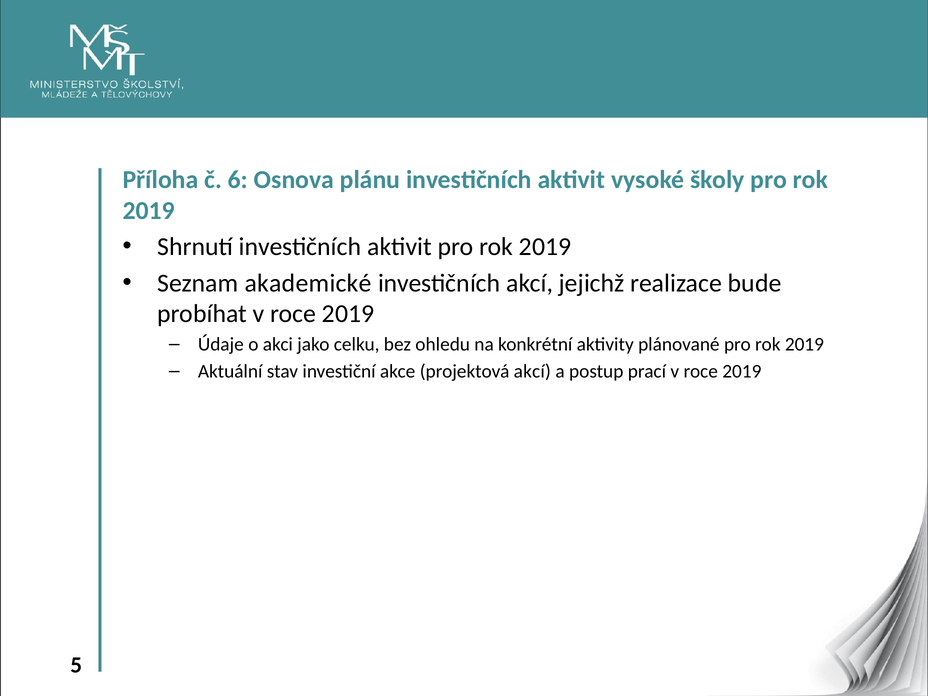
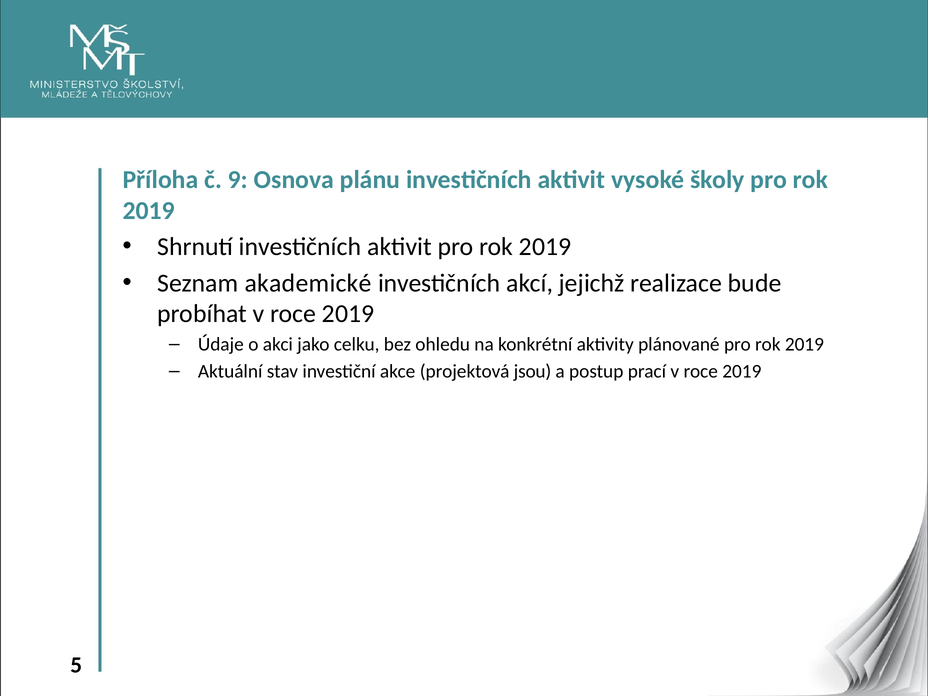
6: 6 -> 9
projektová akcí: akcí -> jsou
